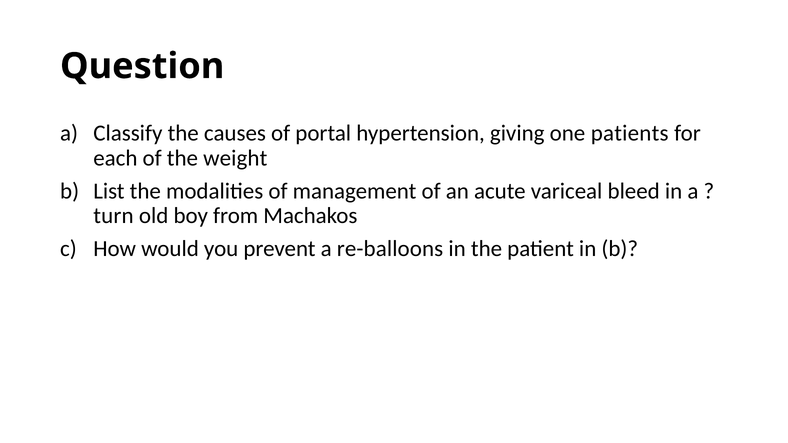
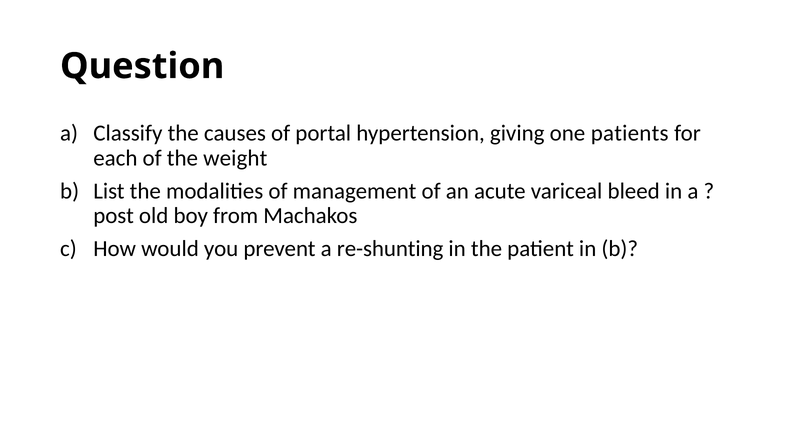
turn: turn -> post
re-balloons: re-balloons -> re-shunting
